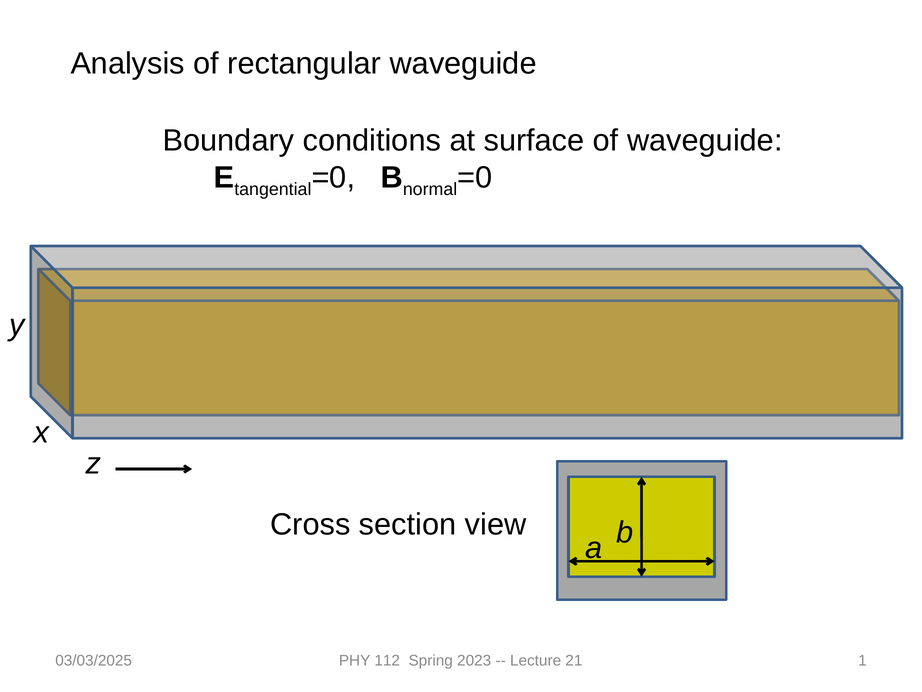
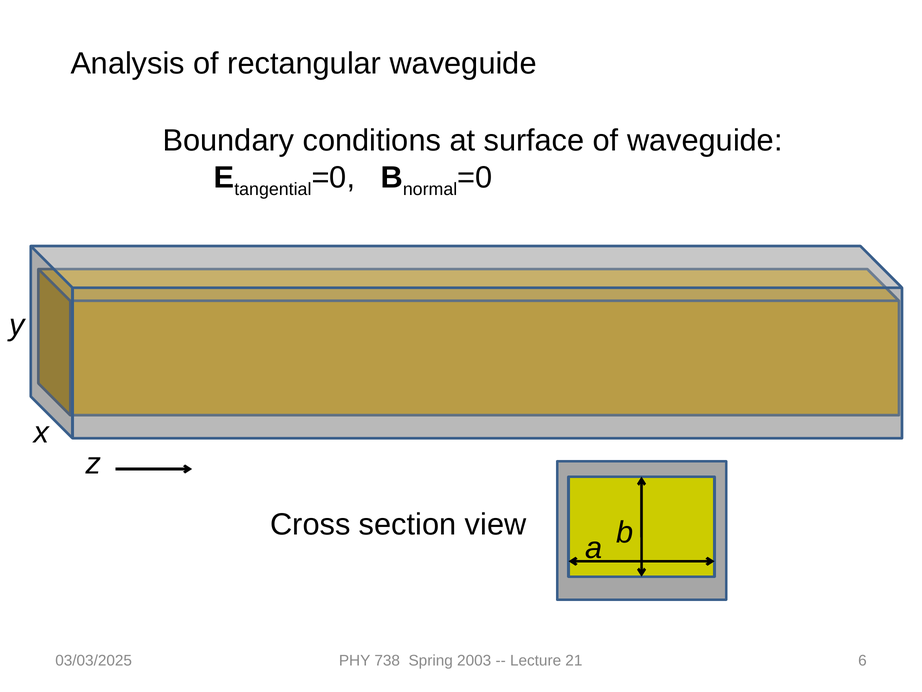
112: 112 -> 738
2023: 2023 -> 2003
1: 1 -> 6
